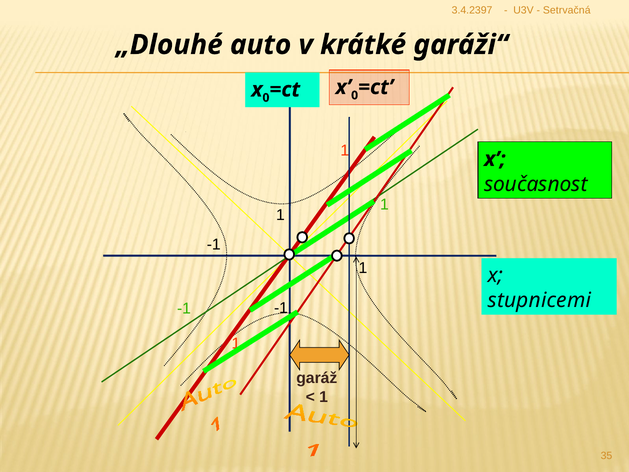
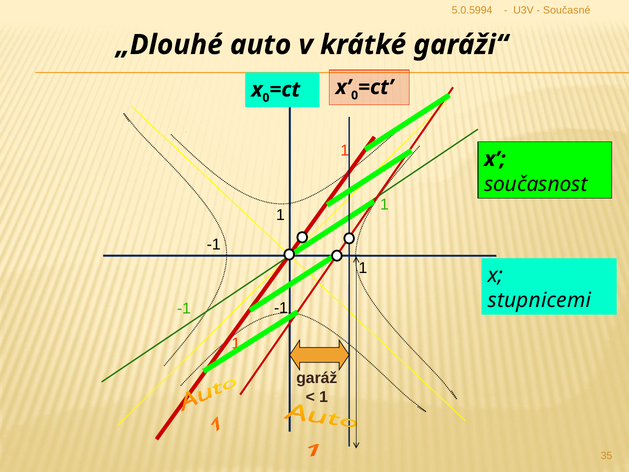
3.4.2397: 3.4.2397 -> 5.0.5994
Setrvačná: Setrvačná -> Současné
